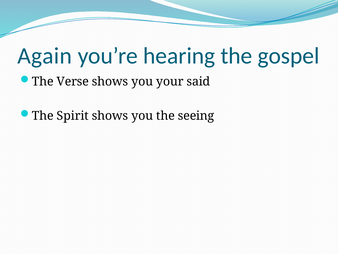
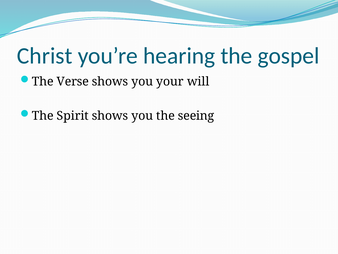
Again: Again -> Christ
said: said -> will
